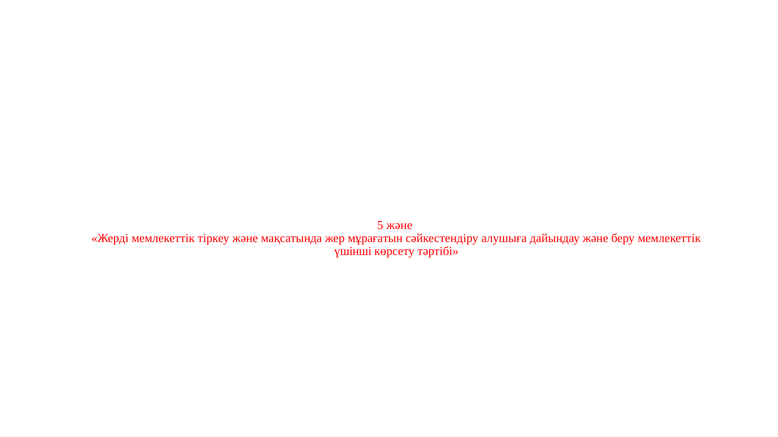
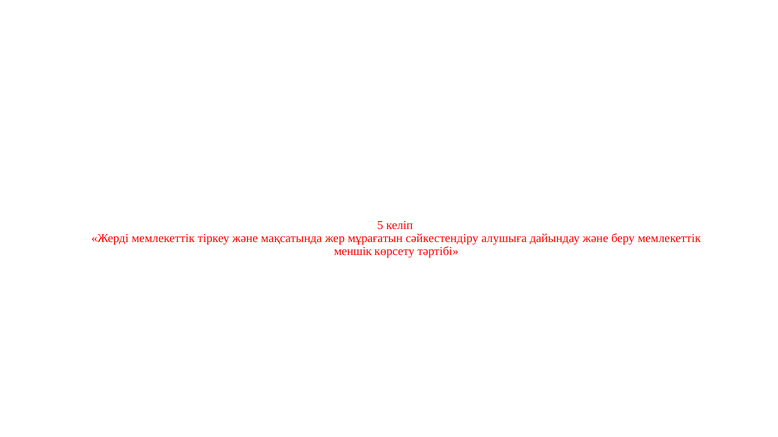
5 және: және -> келіп
үшінші: үшінші -> меншік
